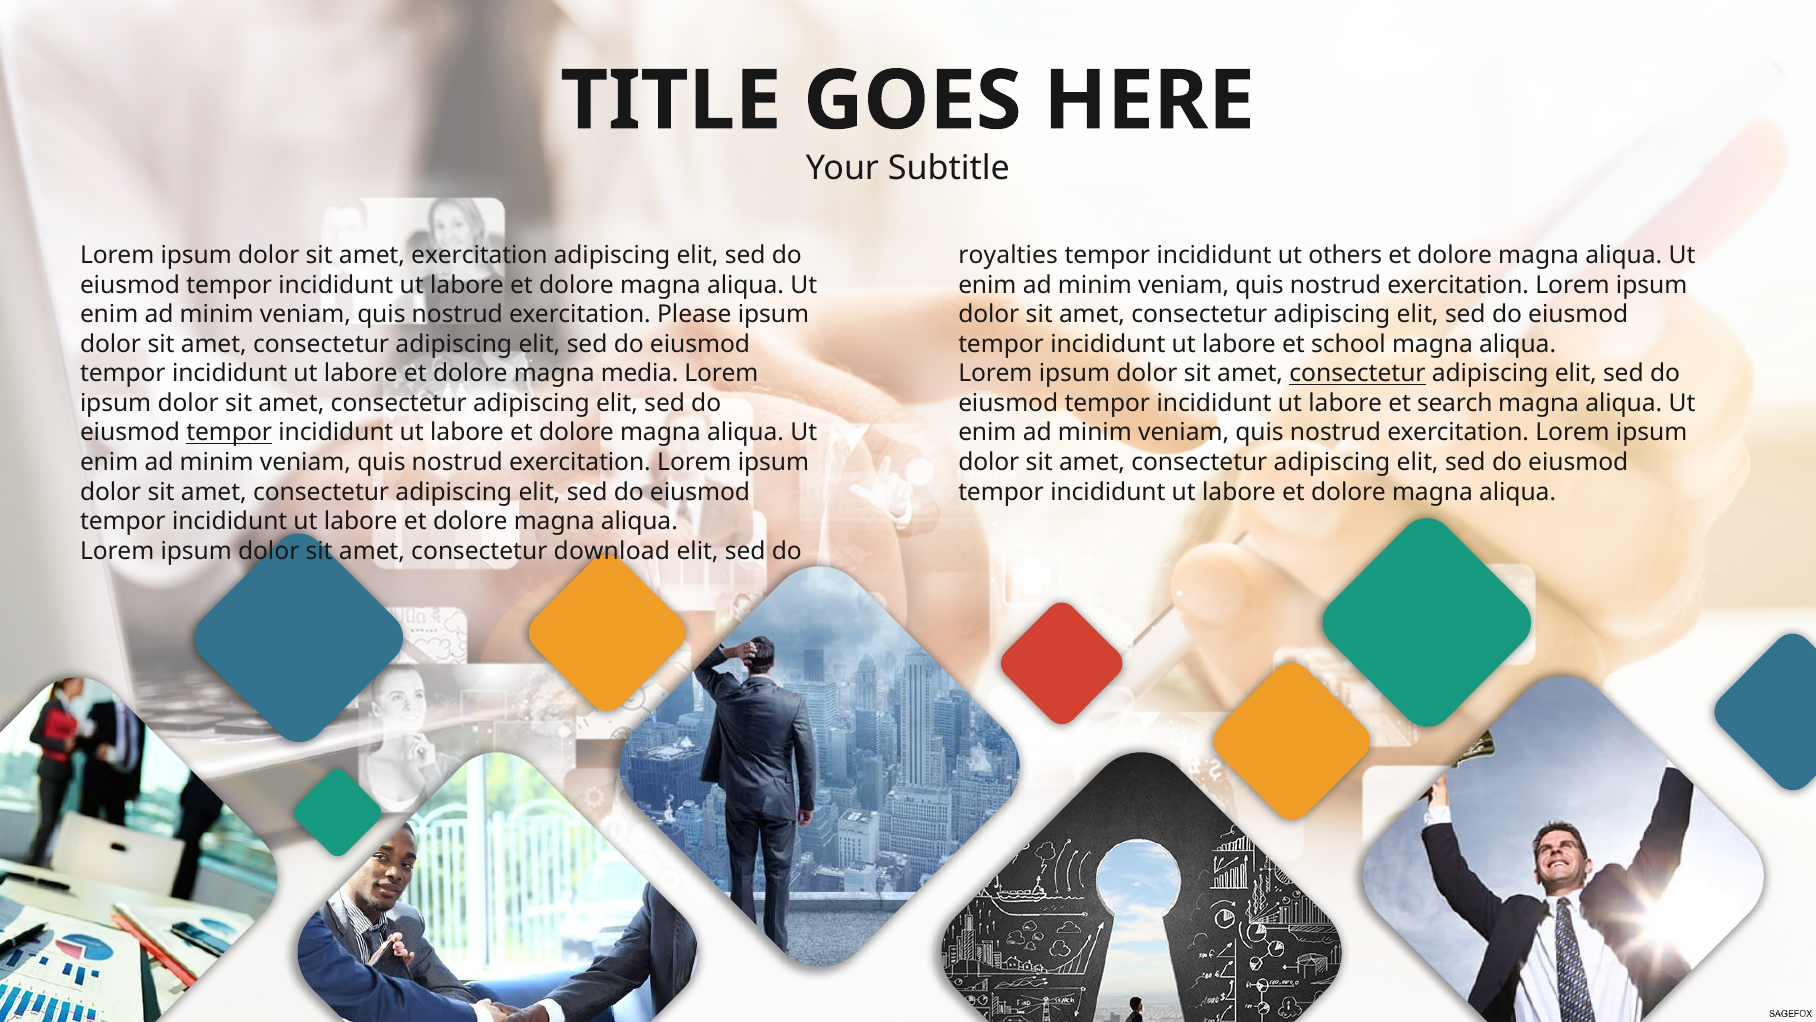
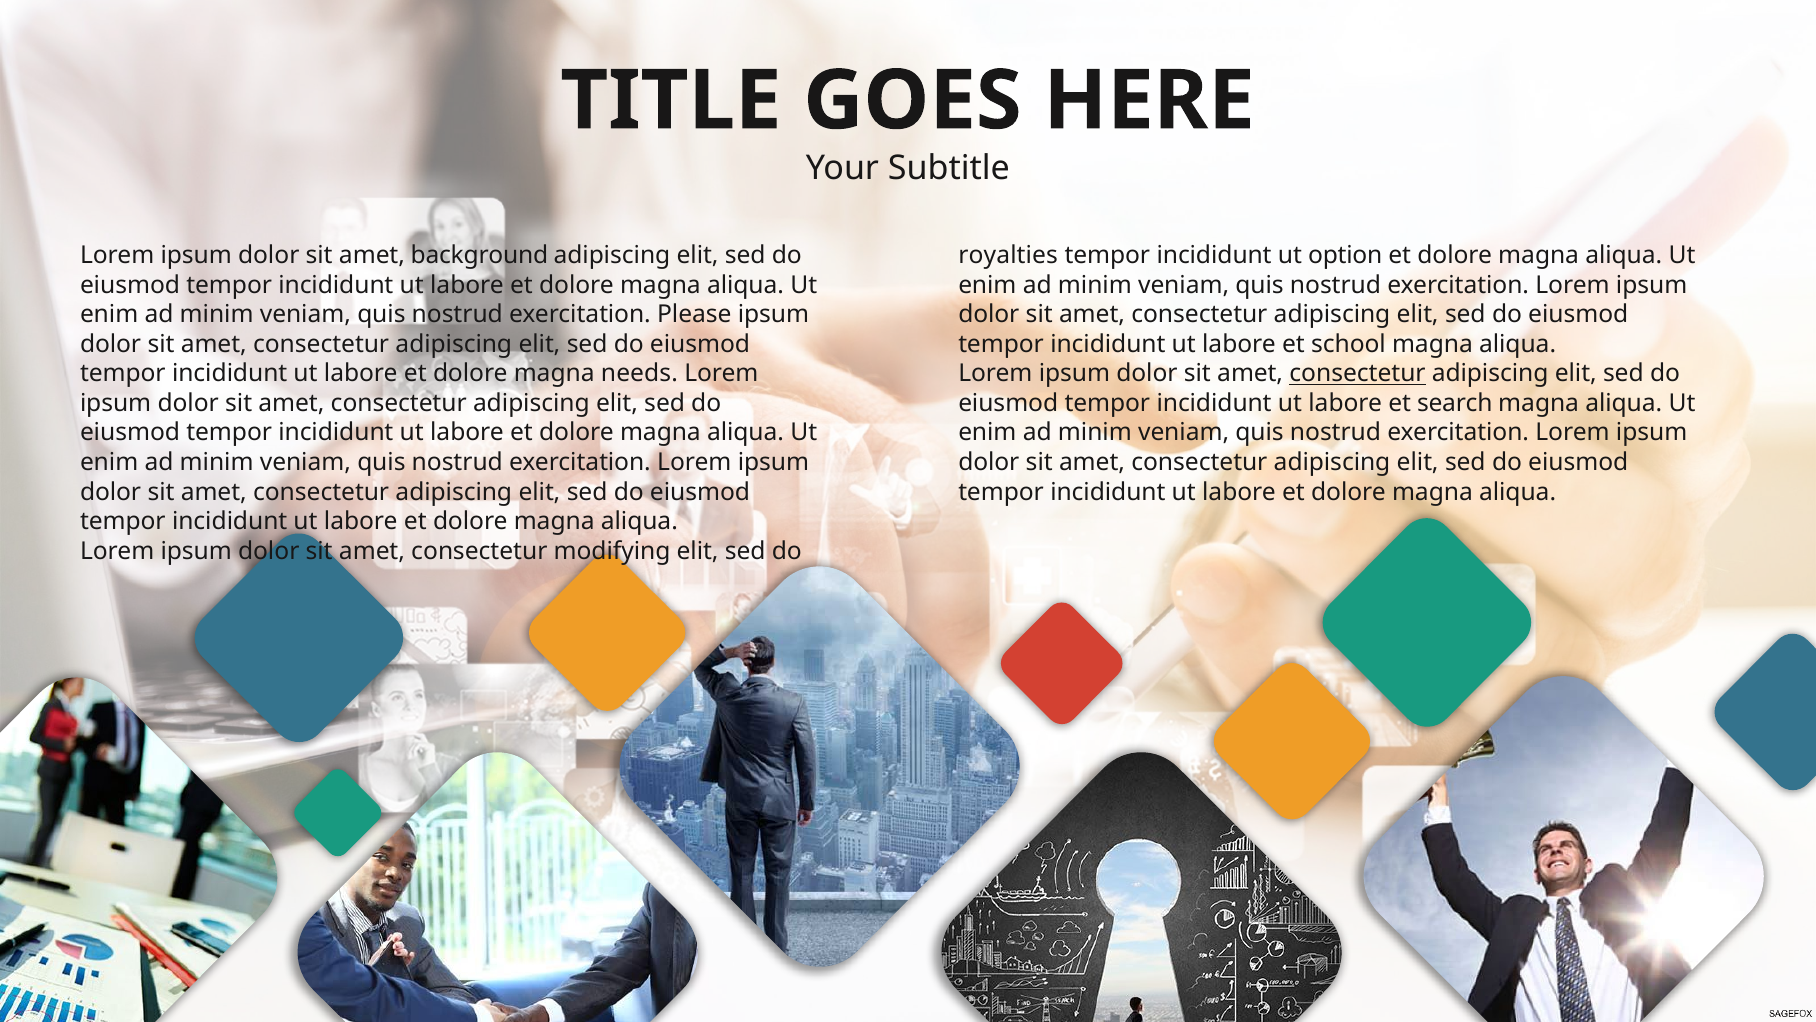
amet exercitation: exercitation -> background
others: others -> option
media: media -> needs
tempor at (229, 433) underline: present -> none
download: download -> modifying
